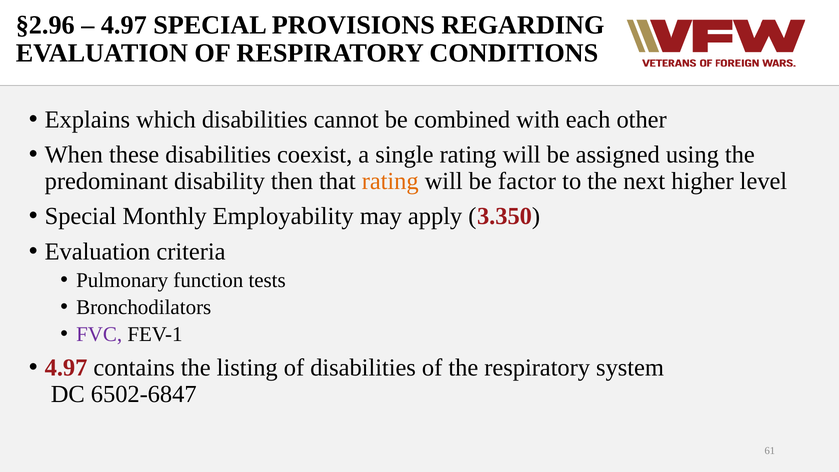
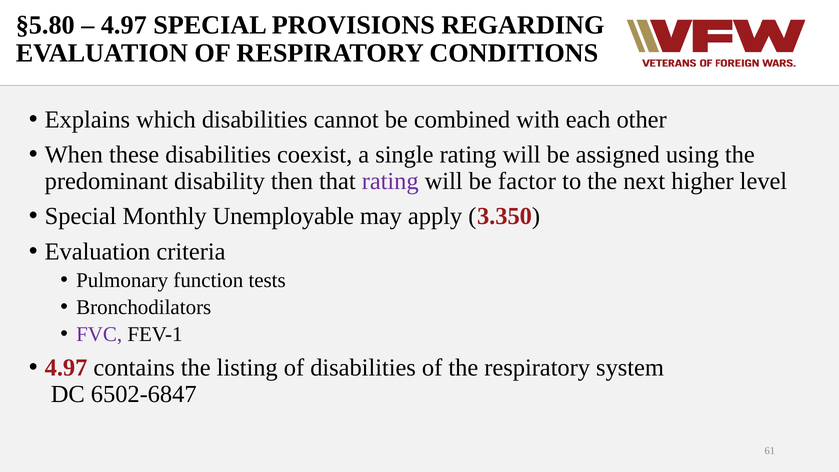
§2.96: §2.96 -> §5.80
rating at (390, 181) colour: orange -> purple
Employability: Employability -> Unemployable
